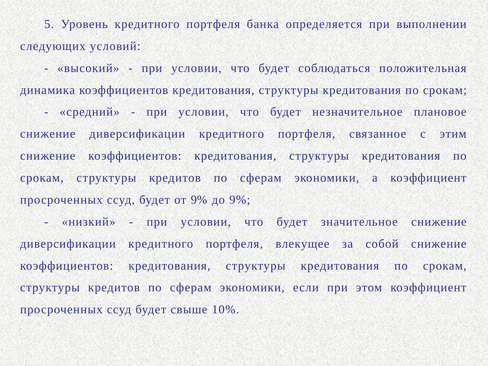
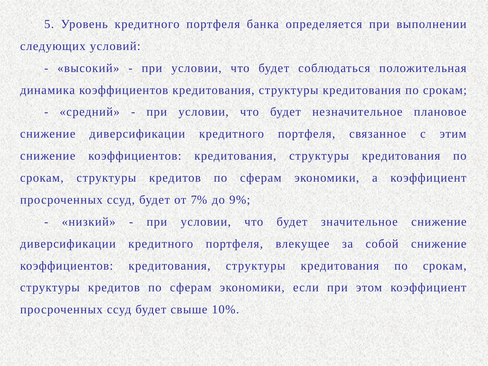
от 9%: 9% -> 7%
